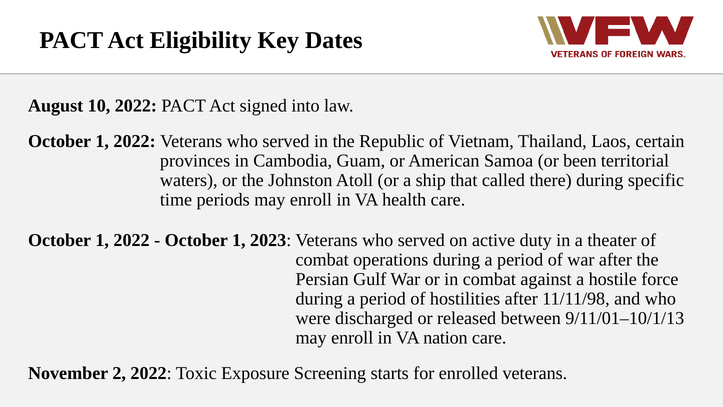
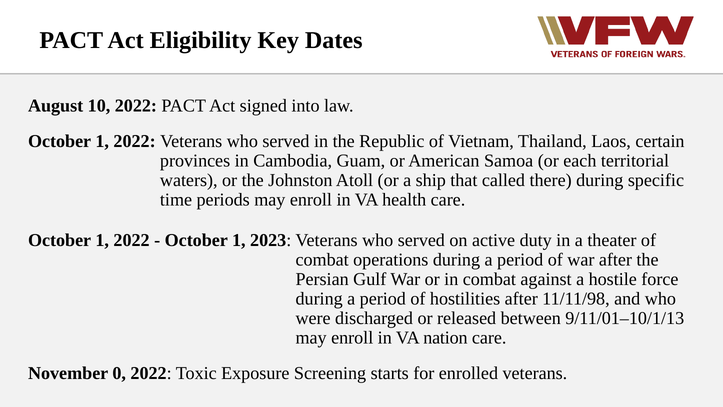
been: been -> each
2: 2 -> 0
